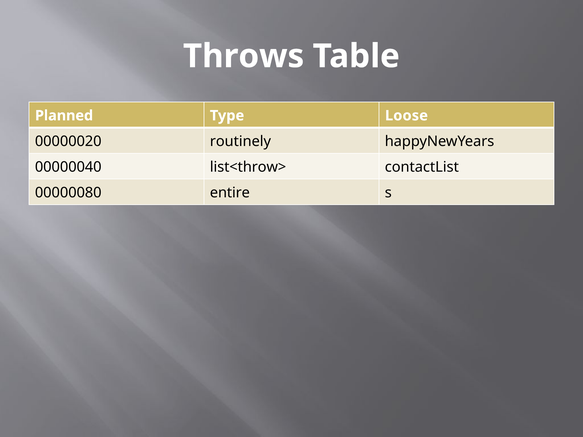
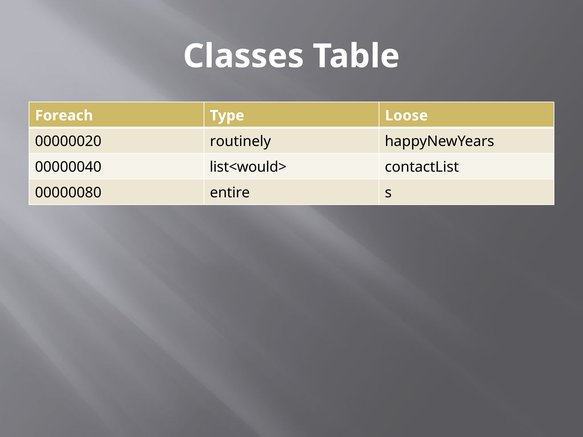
Throws: Throws -> Classes
Planned: Planned -> Foreach
list<throw>: list<throw> -> list<would>
